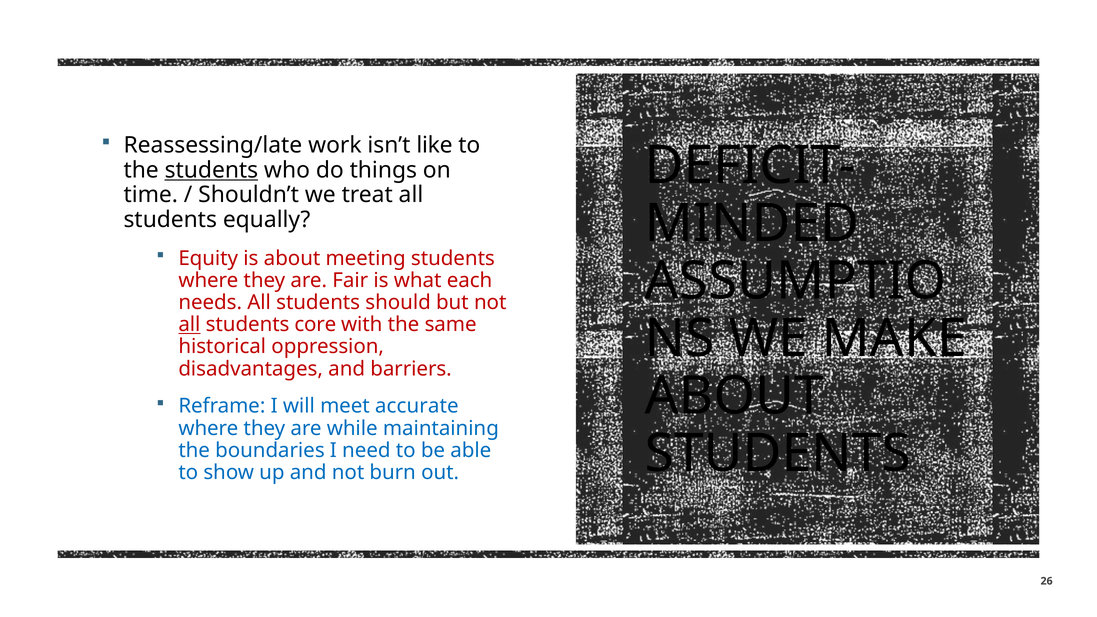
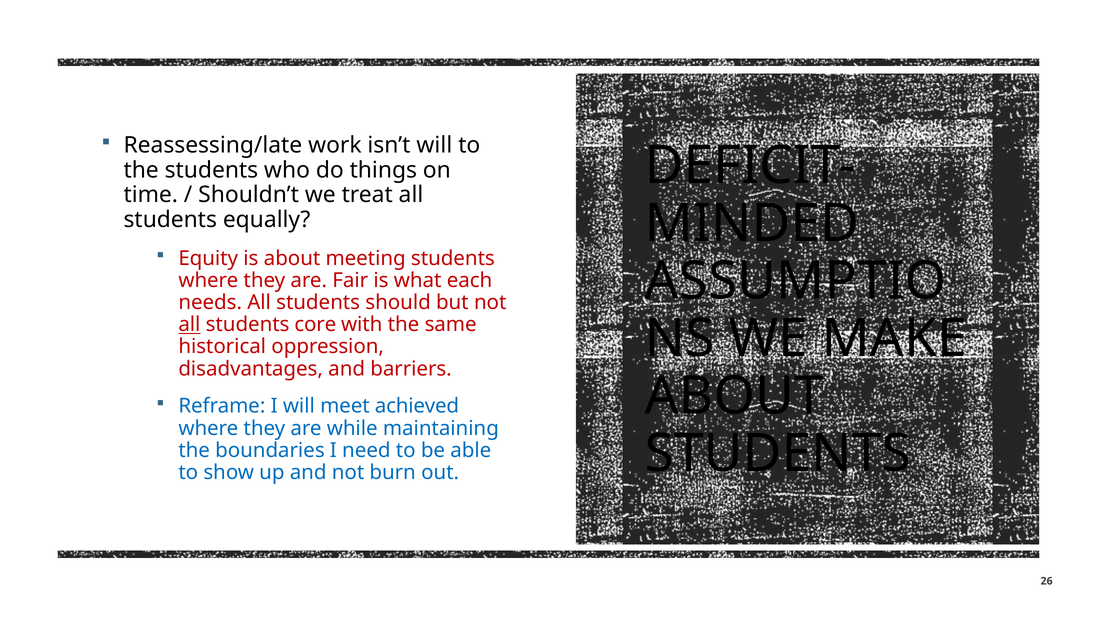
isn’t like: like -> will
students at (211, 170) underline: present -> none
accurate: accurate -> achieved
